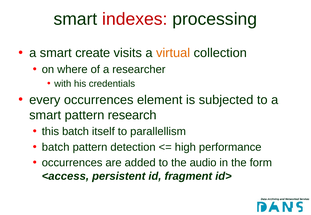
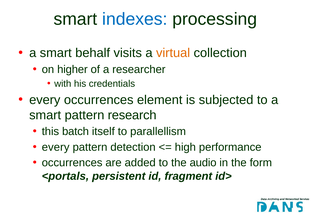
indexes colour: red -> blue
create: create -> behalf
where: where -> higher
batch at (56, 147): batch -> every
<access: <access -> <portals
